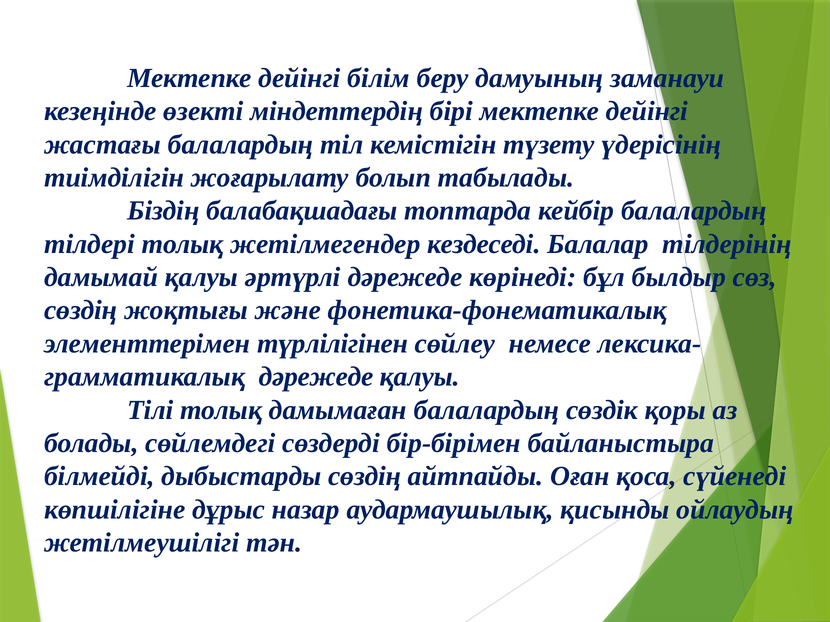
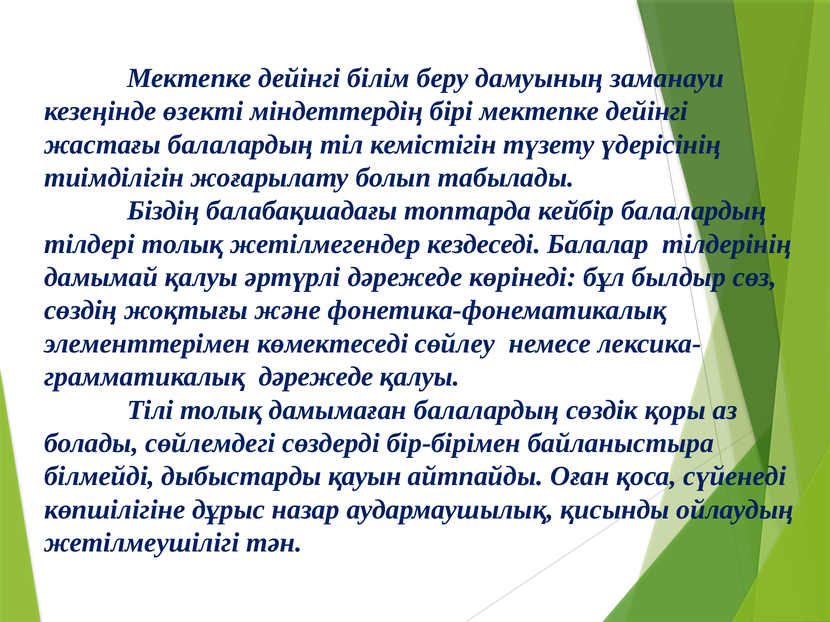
түрлілігінен: түрлілігінен -> көмектеседі
дыбыстарды сөздің: сөздің -> қауын
